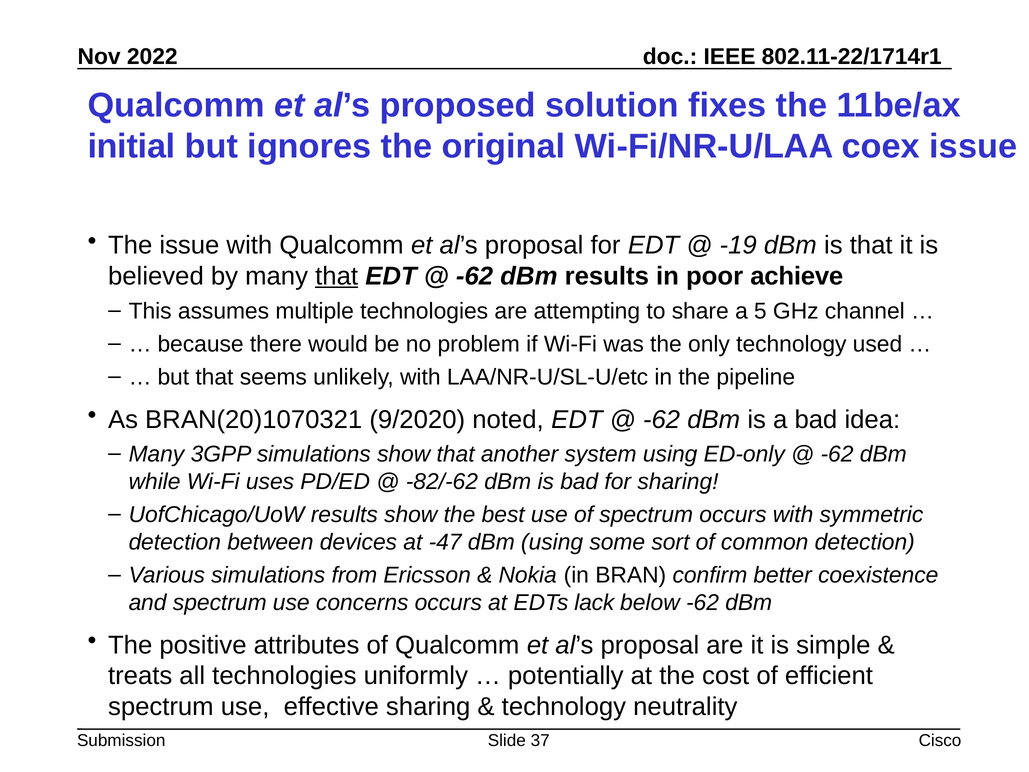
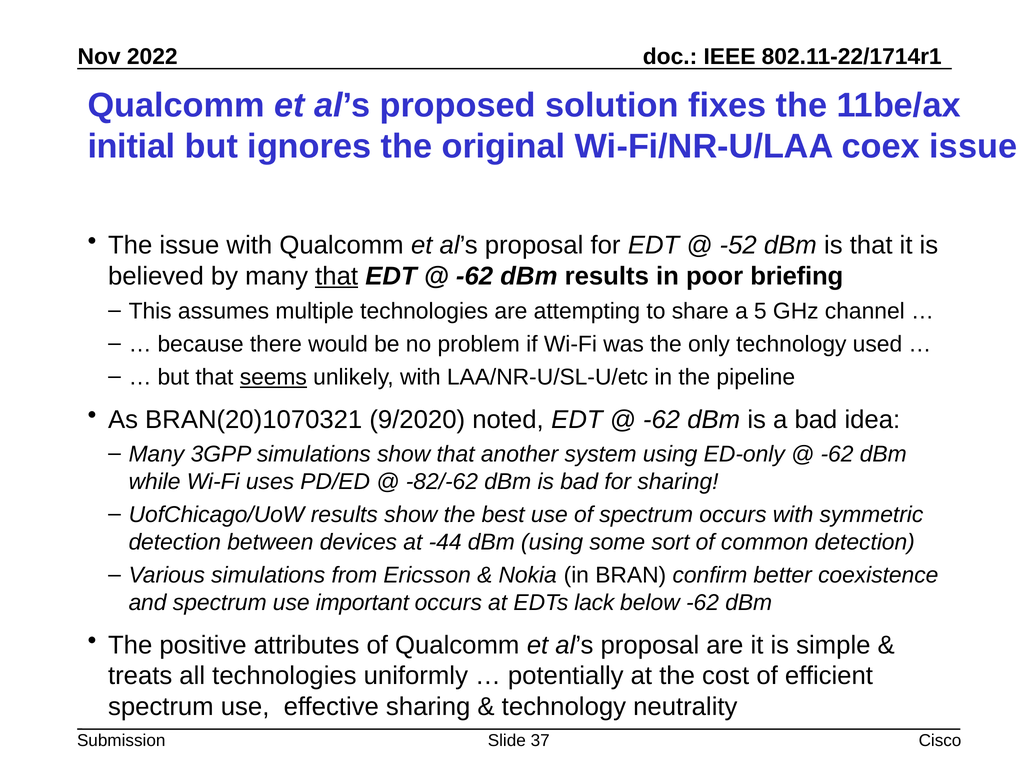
-19: -19 -> -52
achieve: achieve -> briefing
seems underline: none -> present
-47: -47 -> -44
concerns: concerns -> important
